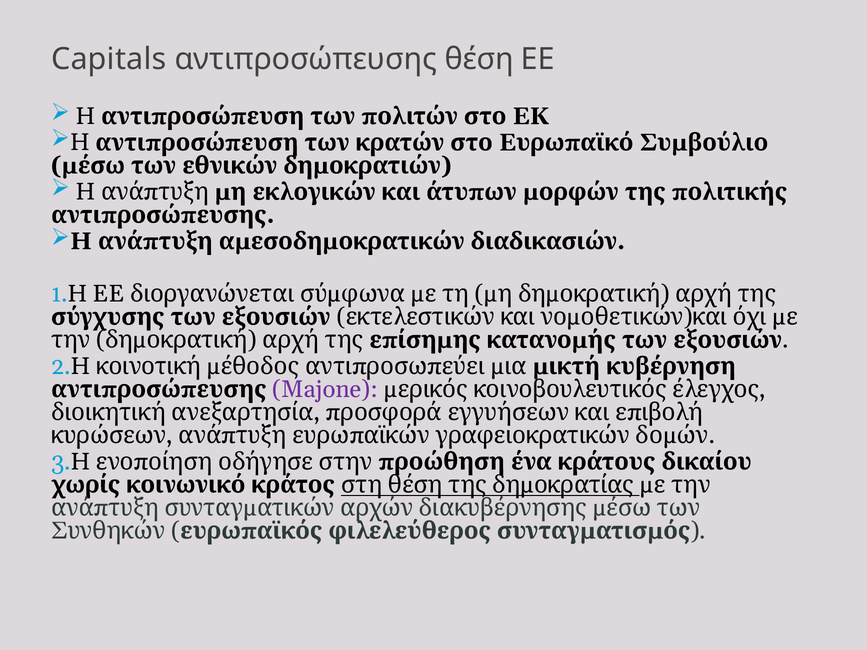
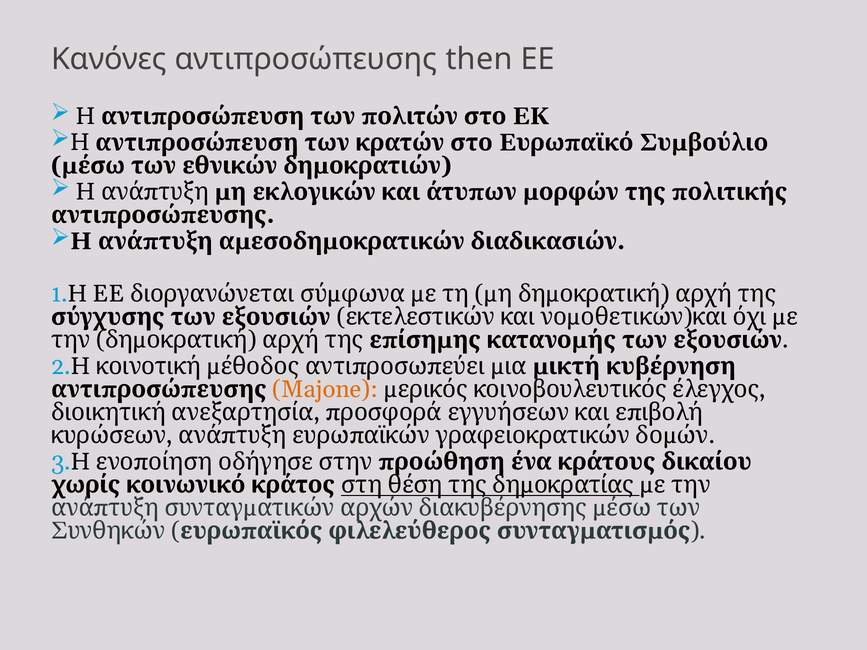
Capitals: Capitals -> Κανόνες
θέση: θέση -> then
Majone colour: purple -> orange
